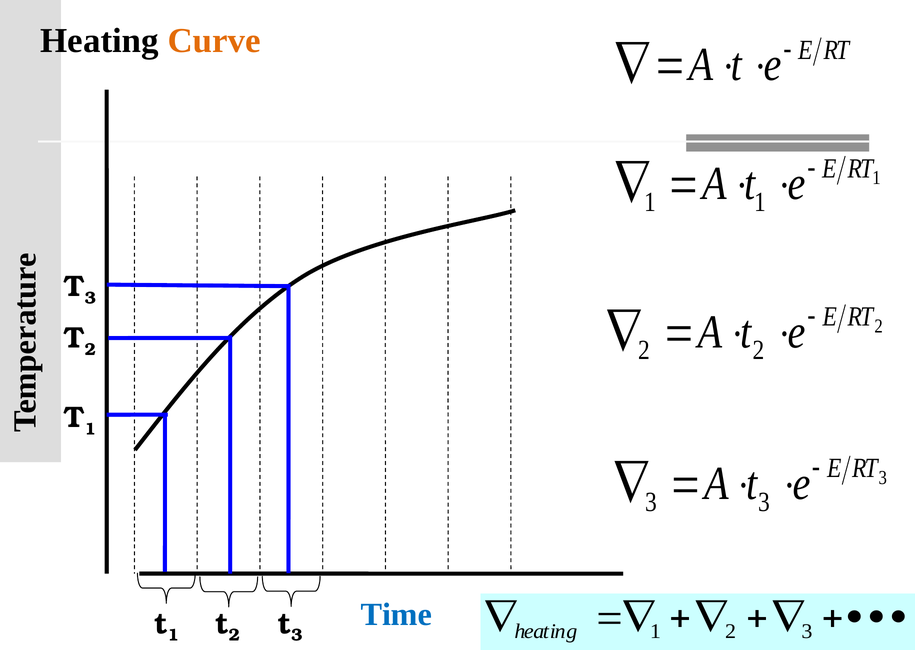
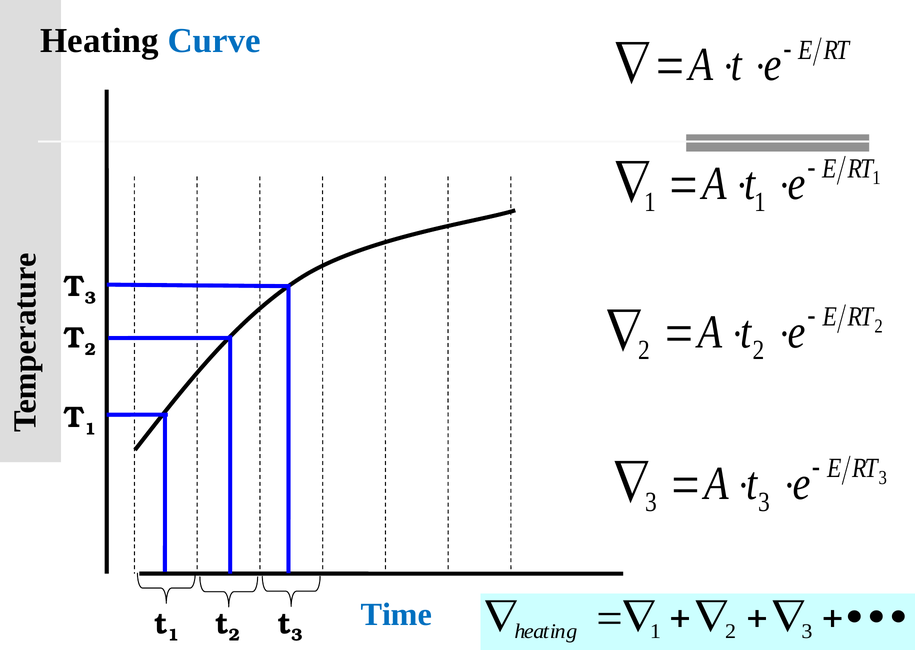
Curve colour: orange -> blue
